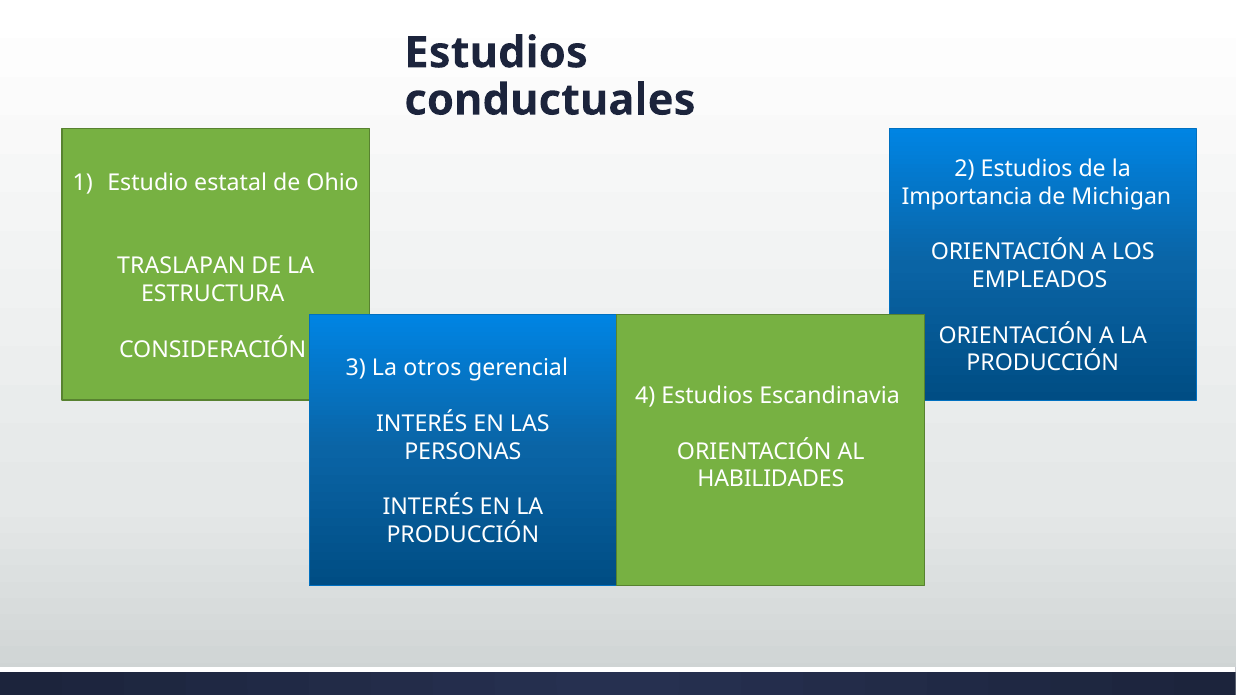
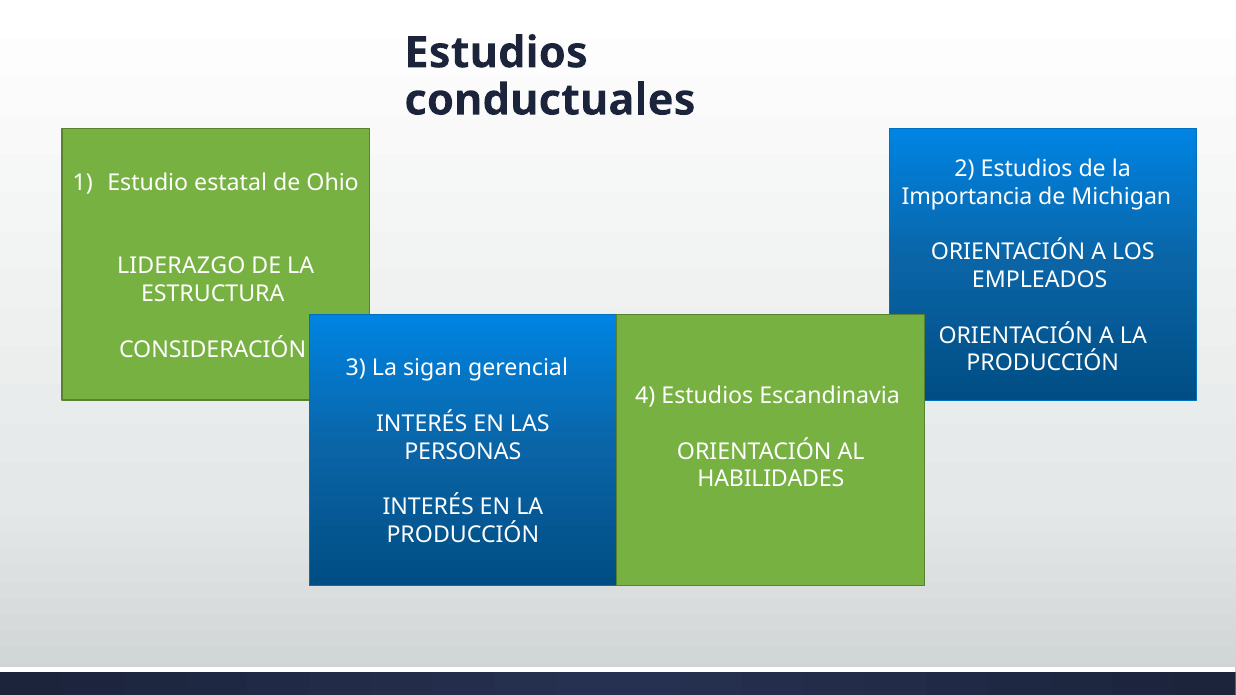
TRASLAPAN: TRASLAPAN -> LIDERAZGO
otros: otros -> sigan
